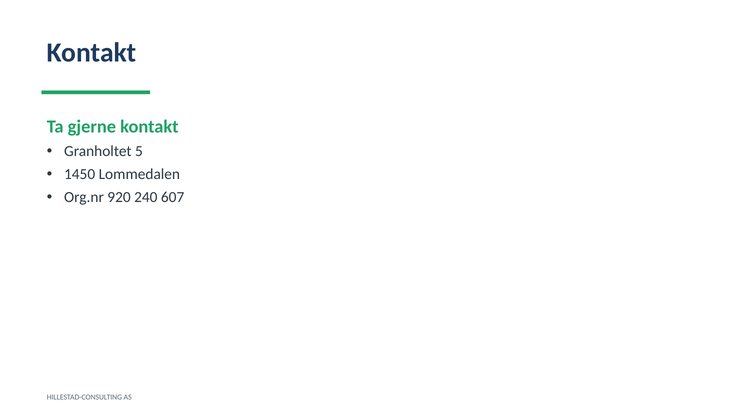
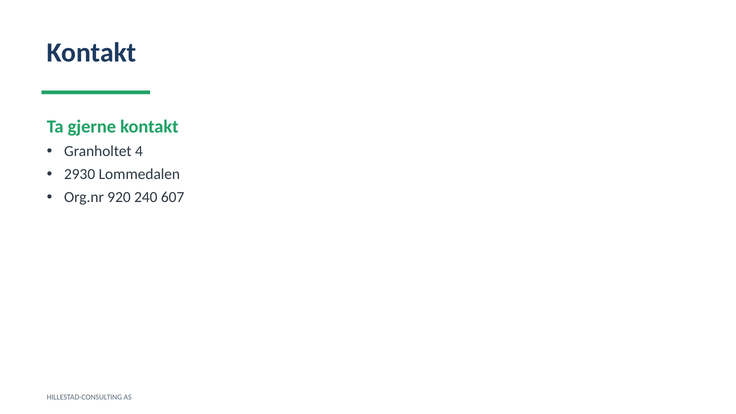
5: 5 -> 4
1450: 1450 -> 2930
